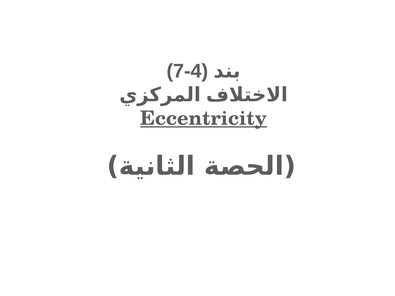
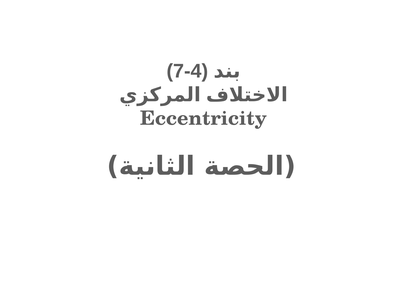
Eccentricity underline: present -> none
